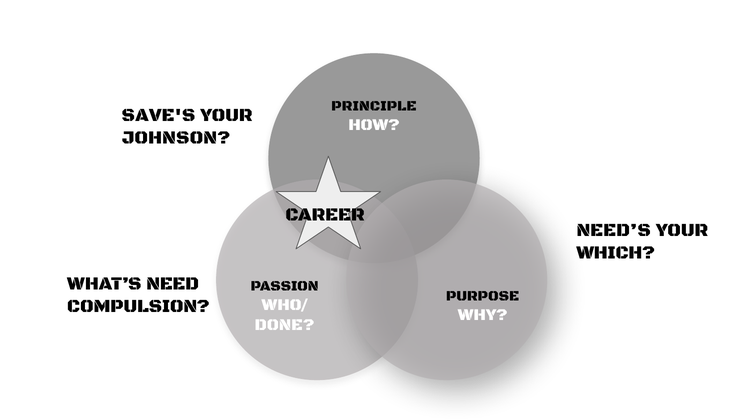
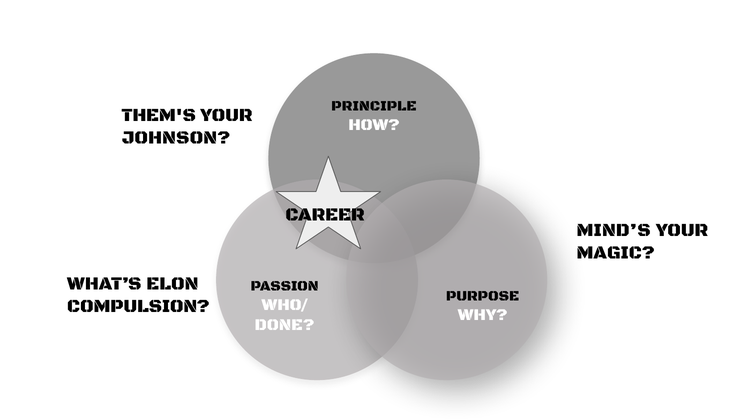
SAVE'S: SAVE'S -> THEM'S
NEED’S: NEED’S -> MIND’S
WHICH: WHICH -> MAGIC
NEED: NEED -> ELON
